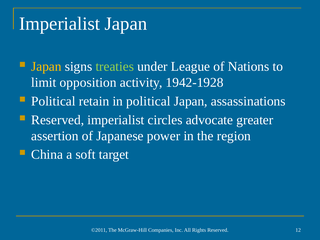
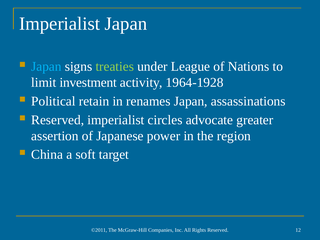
Japan at (46, 67) colour: yellow -> light blue
opposition: opposition -> investment
1942-1928: 1942-1928 -> 1964-1928
in political: political -> renames
